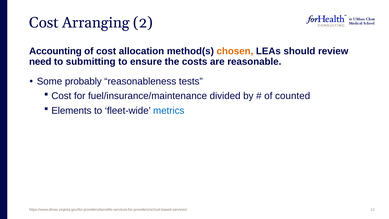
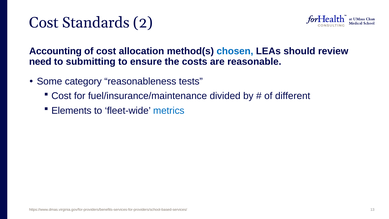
Arranging: Arranging -> Standards
chosen colour: orange -> blue
probably: probably -> category
counted: counted -> different
